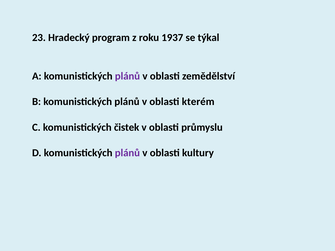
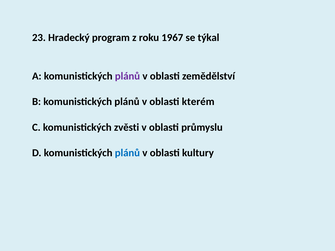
1937: 1937 -> 1967
čistek: čistek -> zvěsti
plánů at (127, 153) colour: purple -> blue
